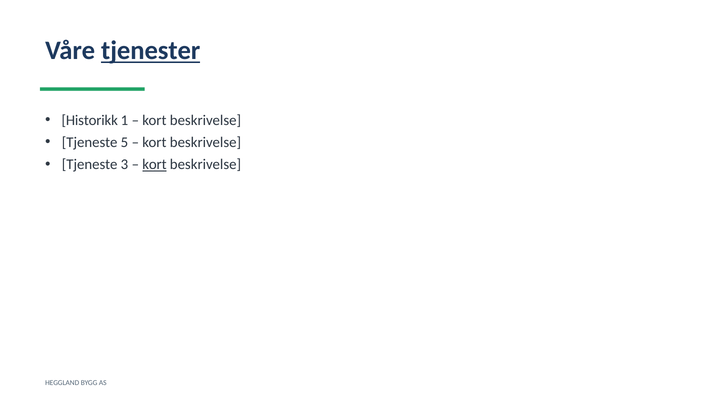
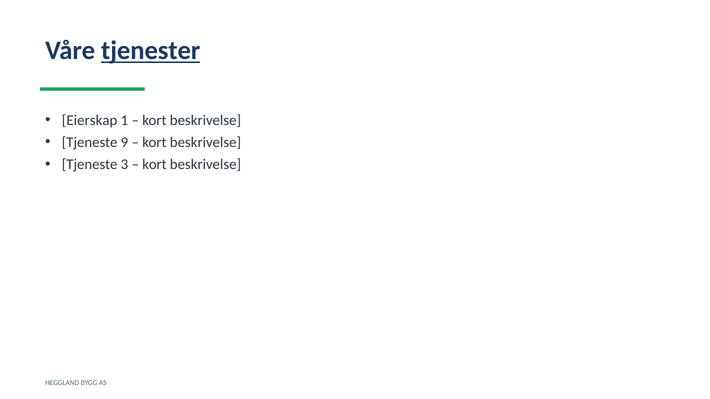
Historikk: Historikk -> Eierskap
5: 5 -> 9
kort at (154, 165) underline: present -> none
